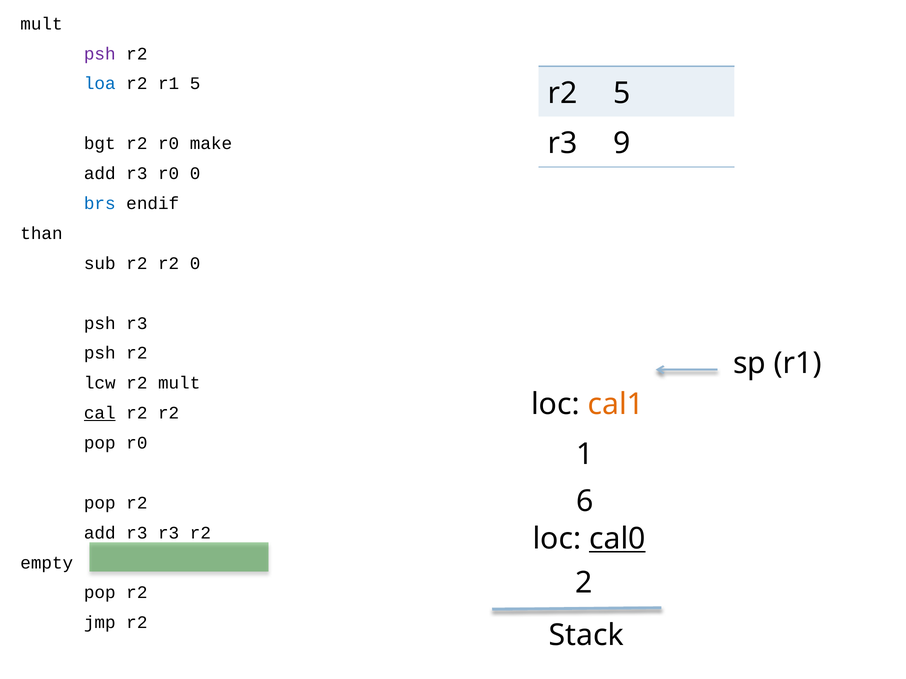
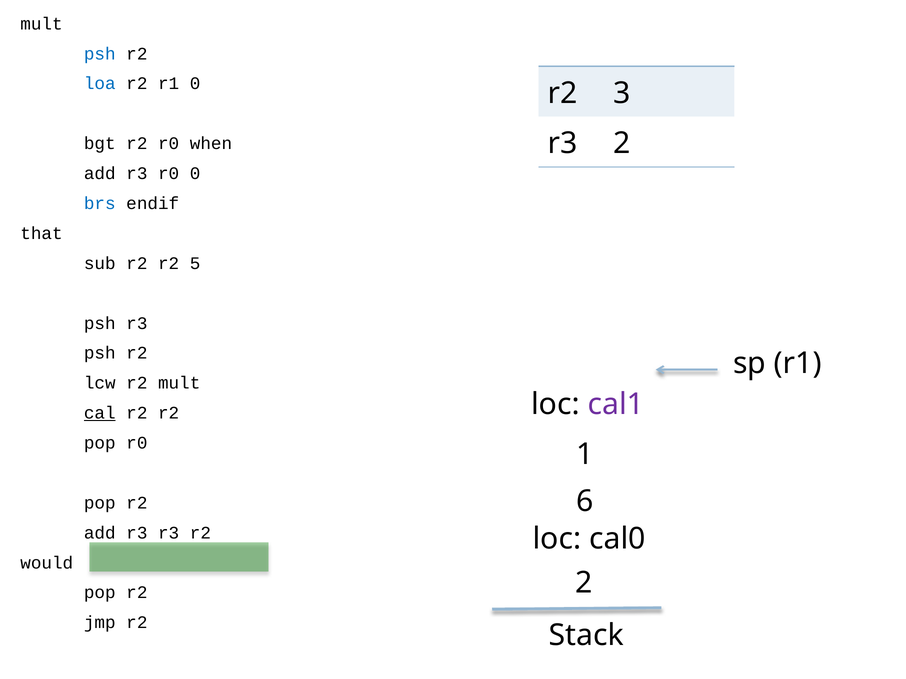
psh at (100, 54) colour: purple -> blue
r1 5: 5 -> 0
r2 5: 5 -> 3
r3 9: 9 -> 2
make: make -> when
than: than -> that
r2 0: 0 -> 5
cal1 colour: orange -> purple
cal0 underline: present -> none
empty: empty -> would
